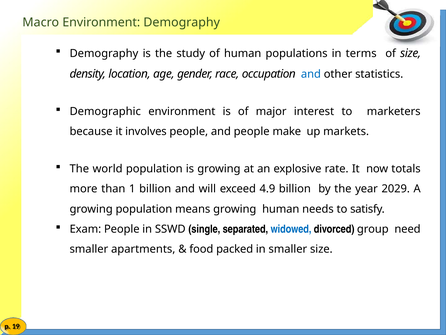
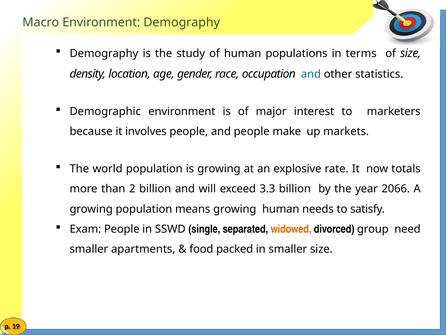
1: 1 -> 2
4.9: 4.9 -> 3.3
2029: 2029 -> 2066
widowed colour: blue -> orange
